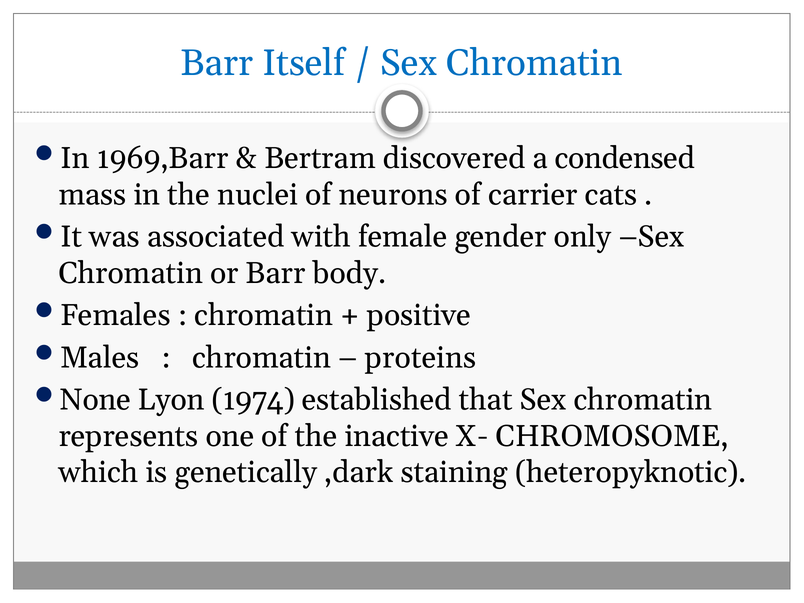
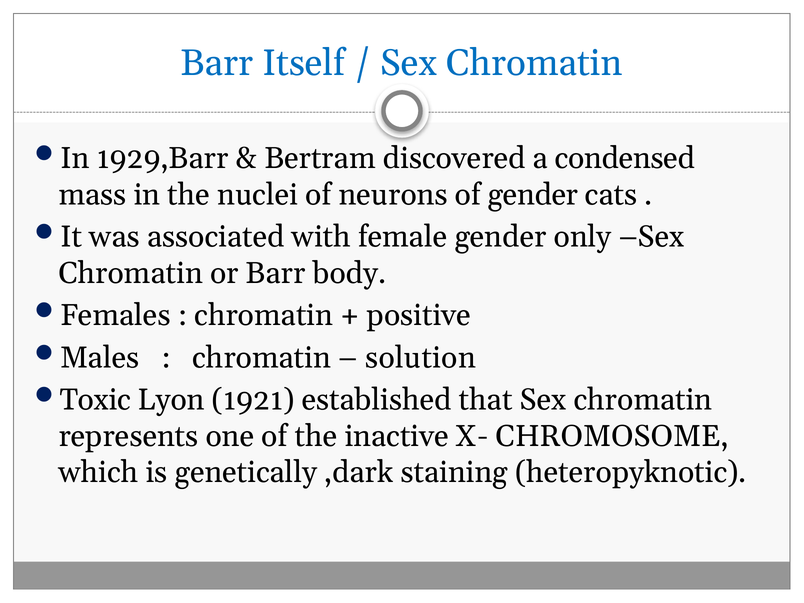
1969,Barr: 1969,Barr -> 1929,Barr
of carrier: carrier -> gender
proteins: proteins -> solution
None: None -> Toxic
1974: 1974 -> 1921
